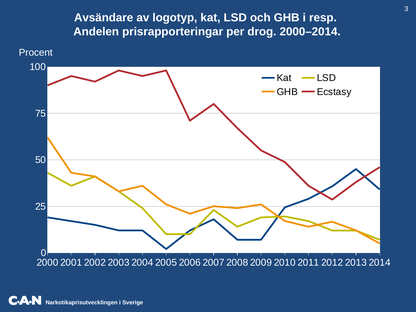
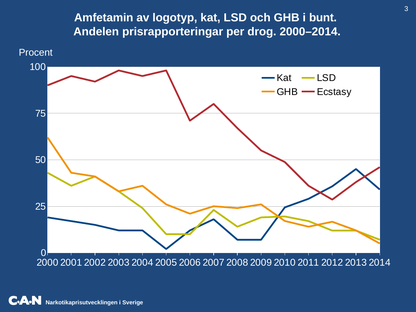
Avsändare: Avsändare -> Amfetamin
resp: resp -> bunt
